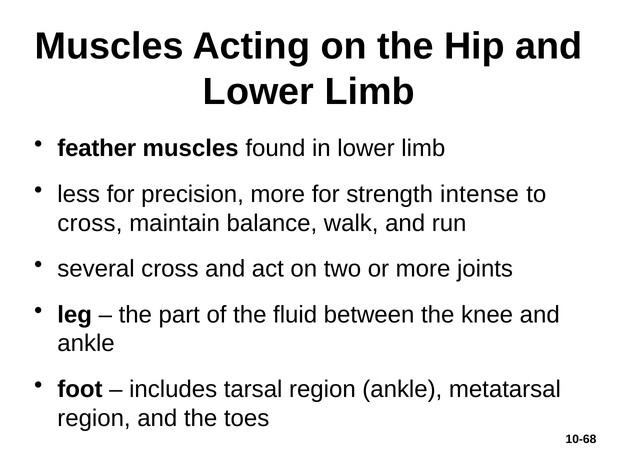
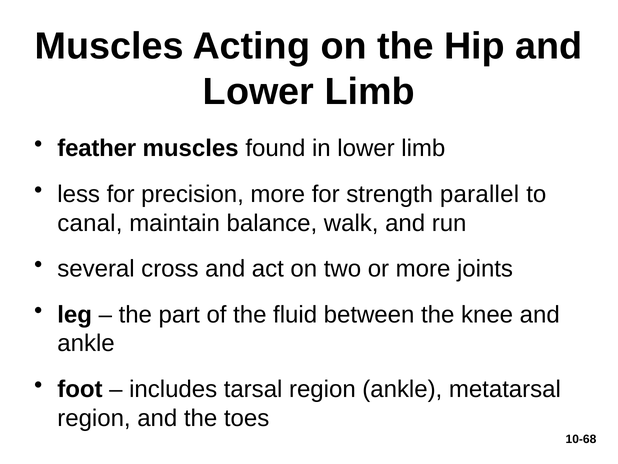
intense: intense -> parallel
cross at (90, 223): cross -> canal
